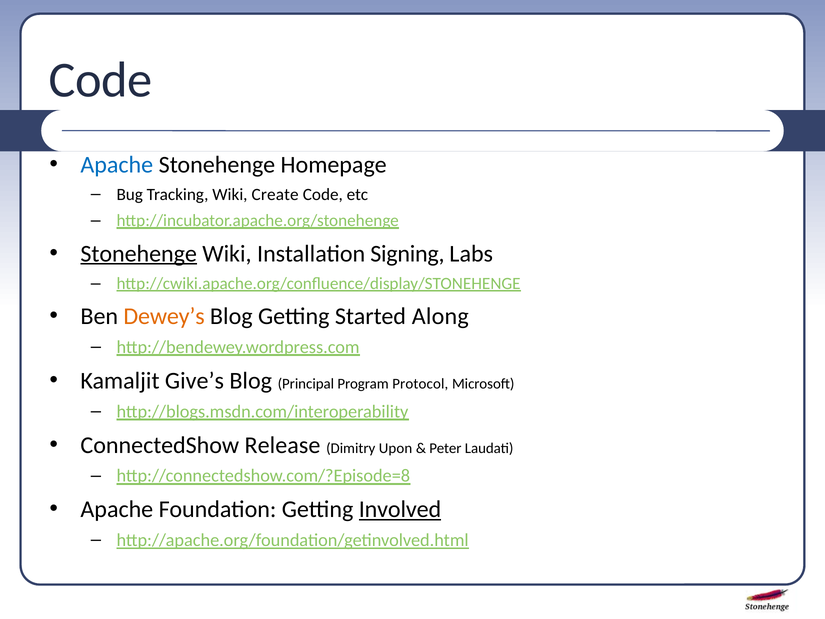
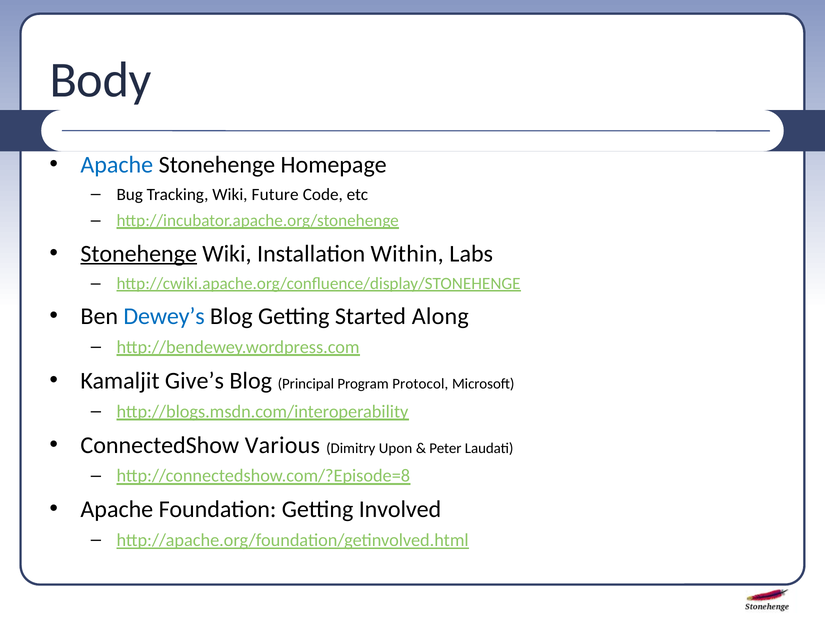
Code at (100, 80): Code -> Body
Create: Create -> Future
Signing: Signing -> Within
Dewey’s colour: orange -> blue
Release: Release -> Various
Involved underline: present -> none
